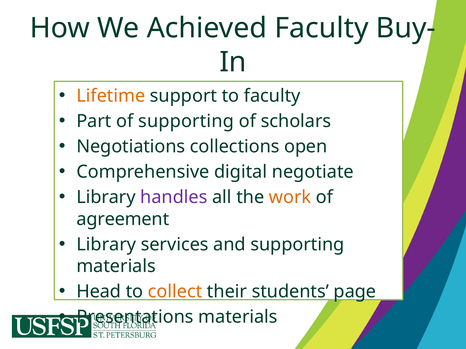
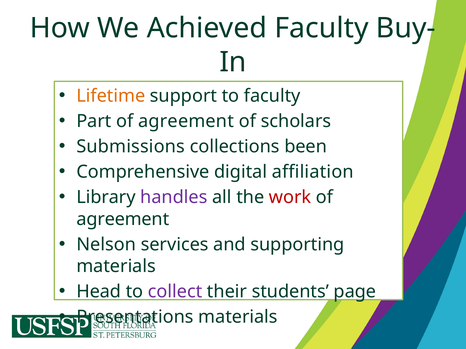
Part of supporting: supporting -> agreement
Negotiations: Negotiations -> Submissions
open: open -> been
negotiate: negotiate -> affiliation
work colour: orange -> red
Library at (106, 245): Library -> Nelson
collect colour: orange -> purple
